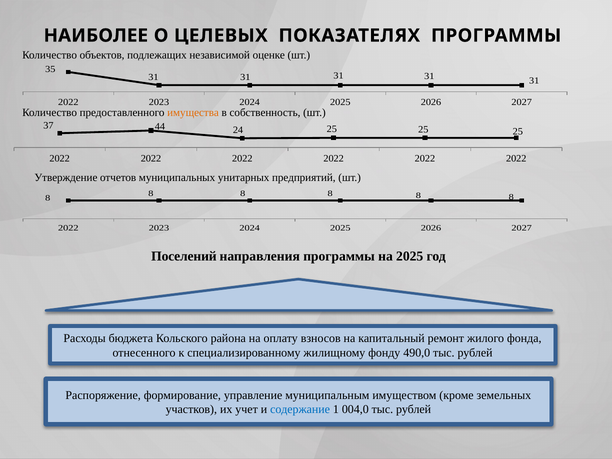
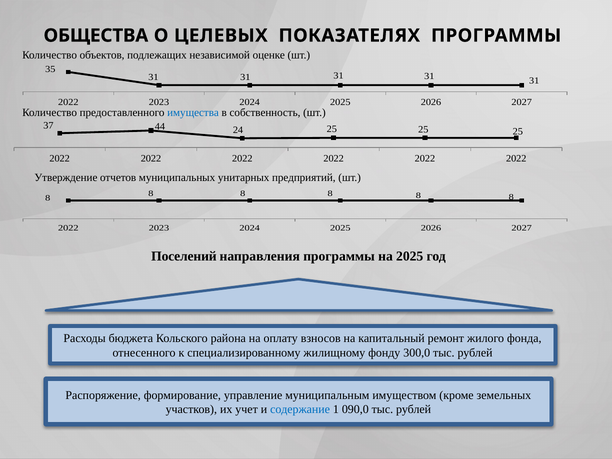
НАИБОЛЕЕ: НАИБОЛЕЕ -> ОБЩЕСТВА
имущества colour: orange -> blue
490,0: 490,0 -> 300,0
004,0: 004,0 -> 090,0
